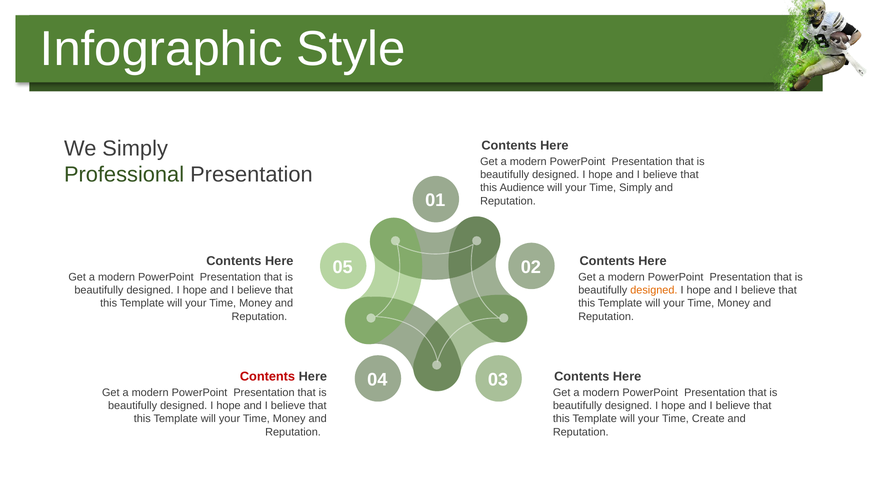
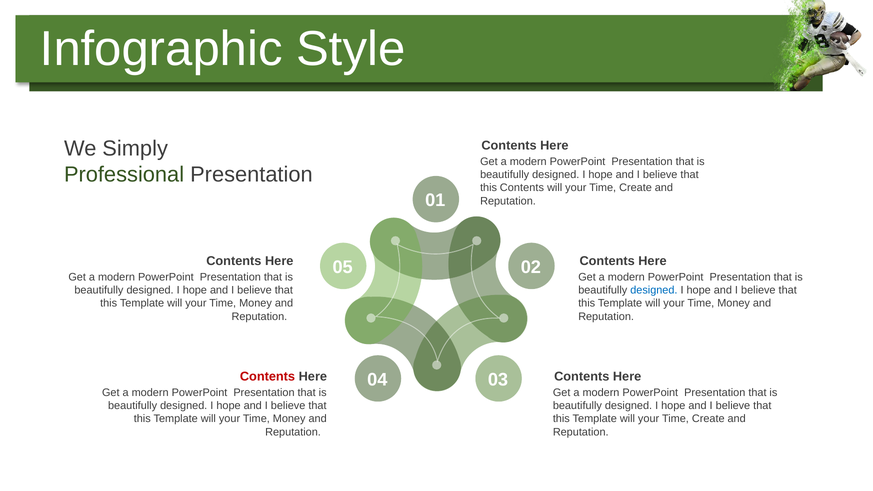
this Audience: Audience -> Contents
Simply at (636, 188): Simply -> Create
designed at (654, 290) colour: orange -> blue
